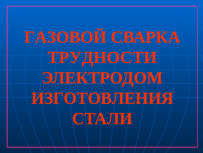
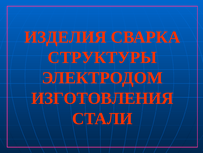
ГАЗОВОЙ: ГАЗОВОЙ -> ИЗДЕЛИЯ
ТРУДНОСТИ: ТРУДНОСТИ -> СТРУКТУРЫ
